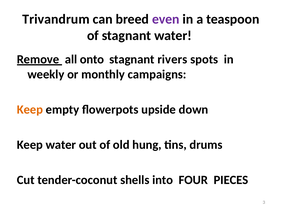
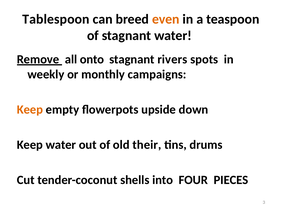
Trivandrum: Trivandrum -> Tablespoon
even colour: purple -> orange
hung: hung -> their
